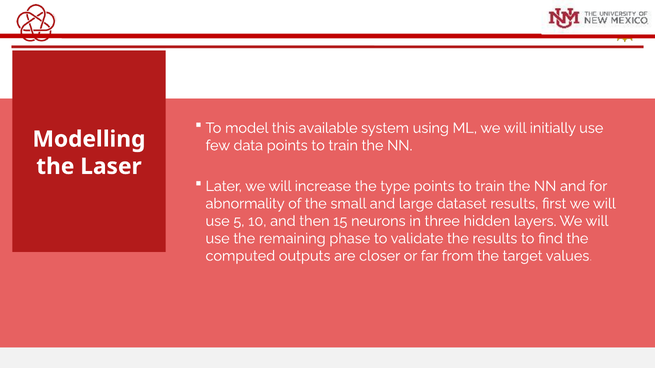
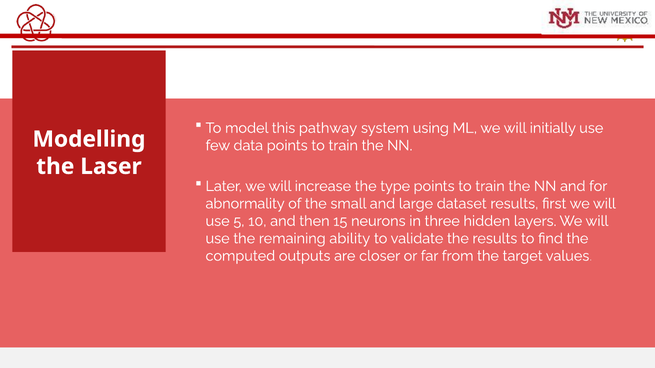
available: available -> pathway
phase: phase -> ability
